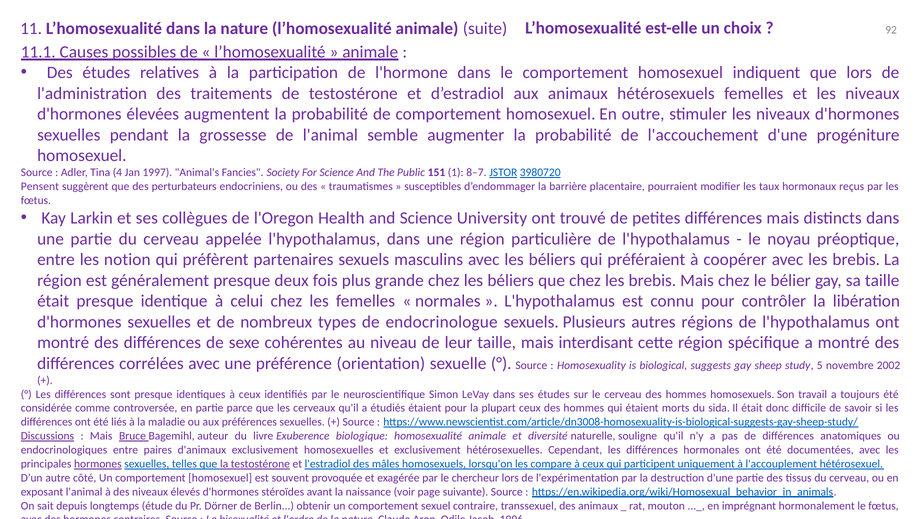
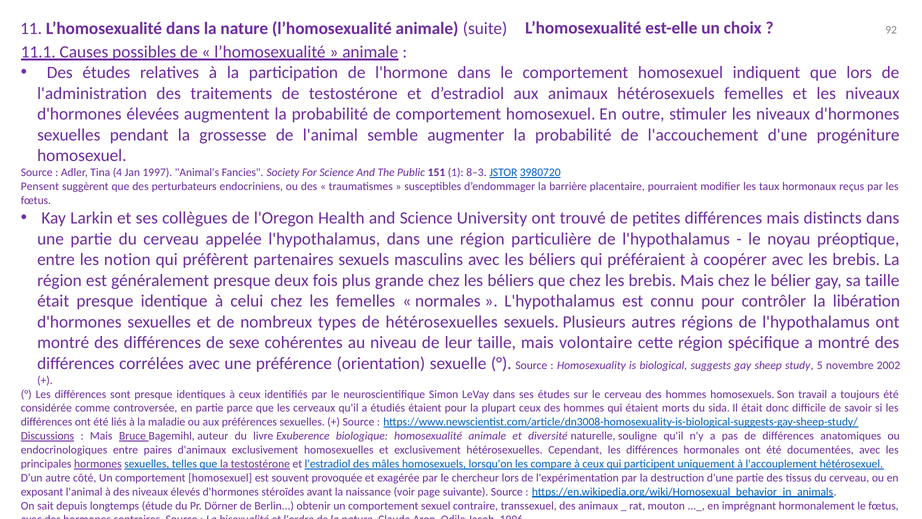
8–7: 8–7 -> 8–3
de endocrinologue: endocrinologue -> hétérosexuelles
interdisant: interdisant -> volontaire
